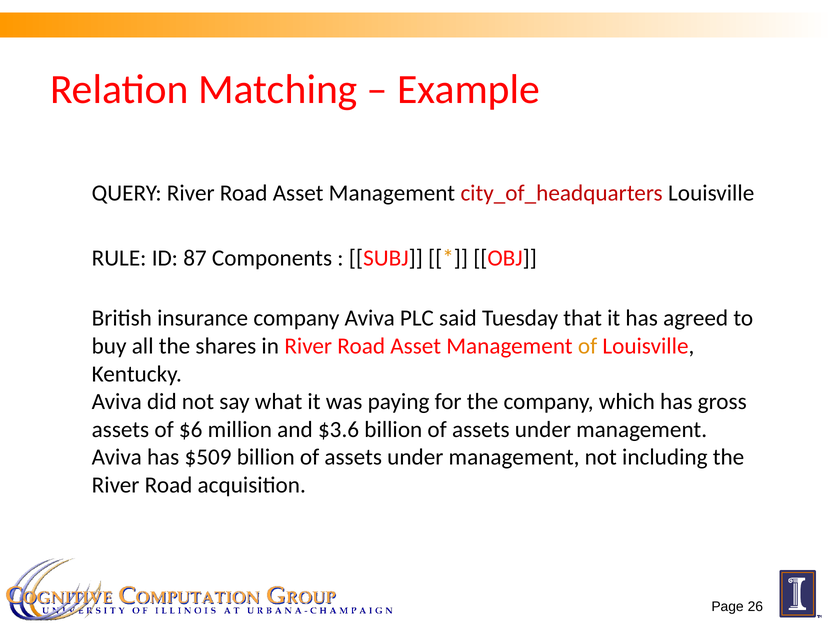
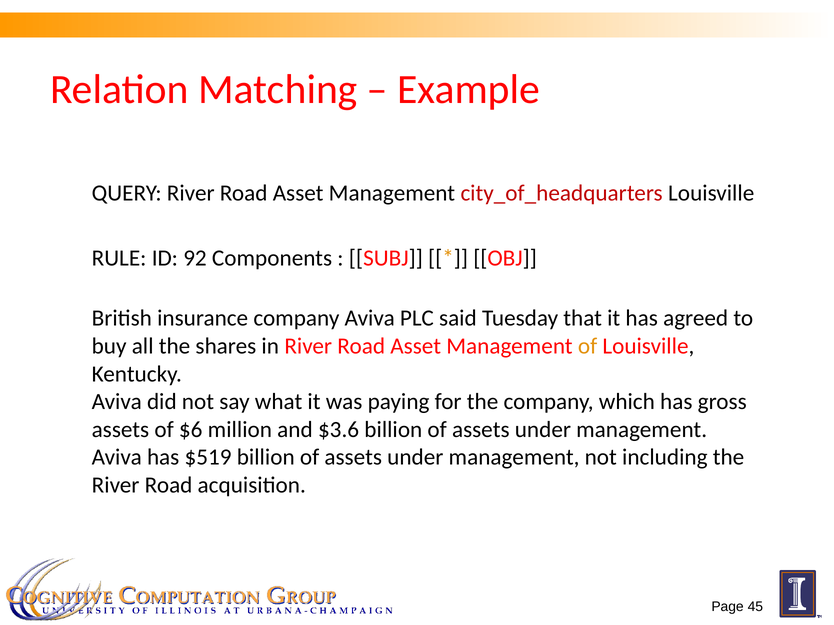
87: 87 -> 92
$509: $509 -> $519
26: 26 -> 45
